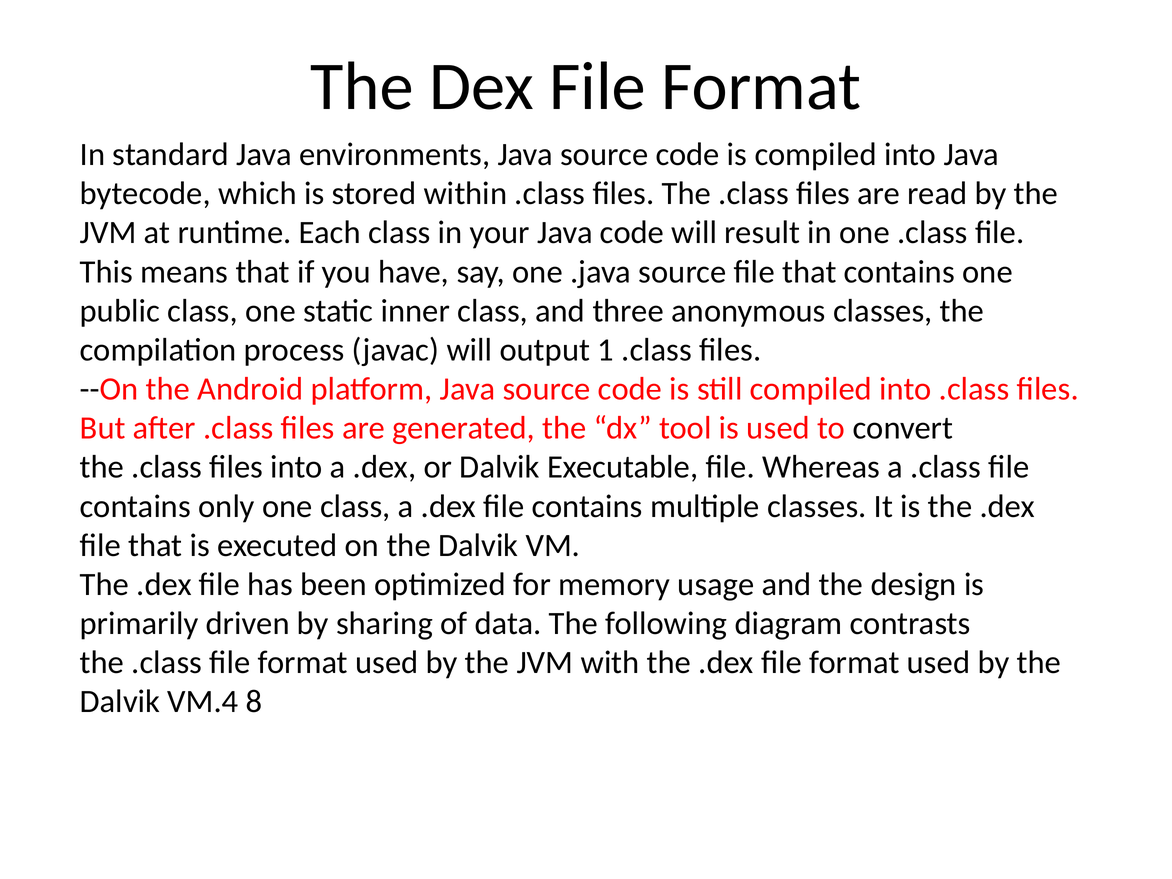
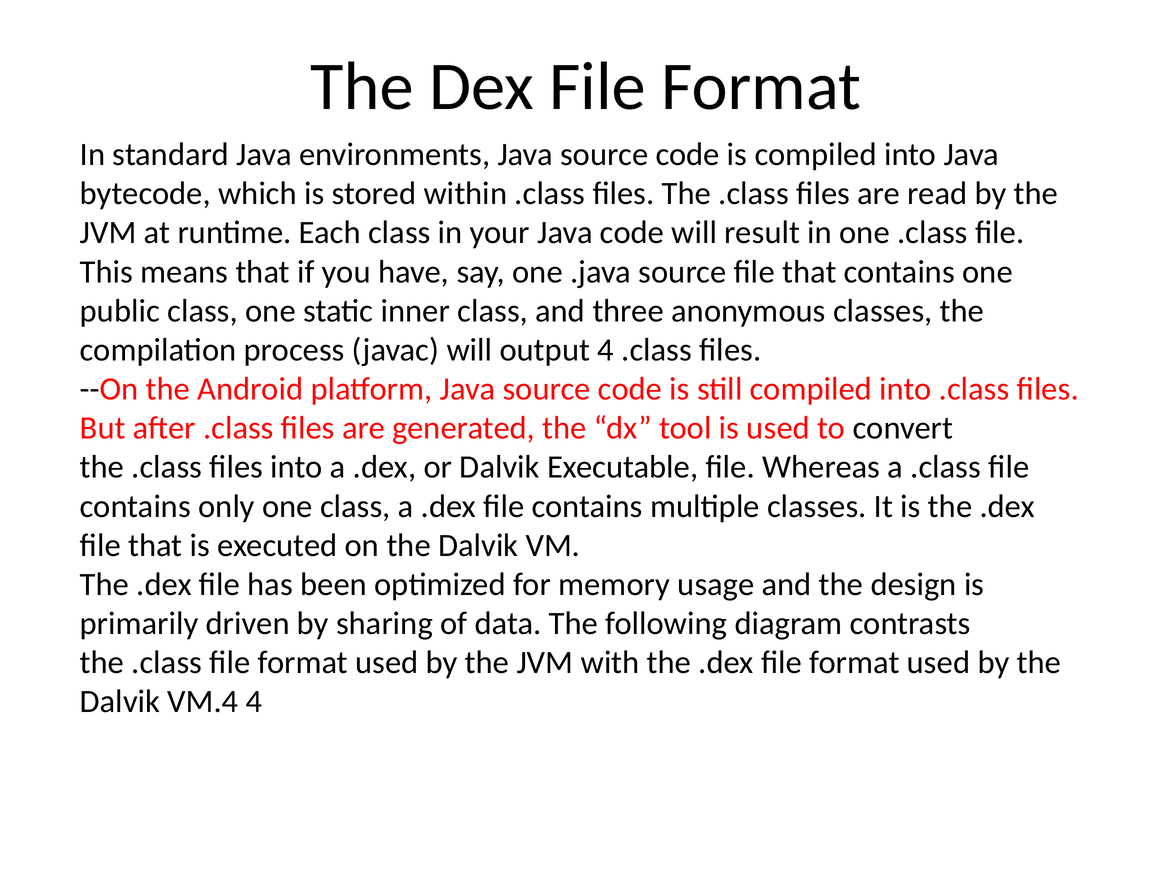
output 1: 1 -> 4
VM.4 8: 8 -> 4
